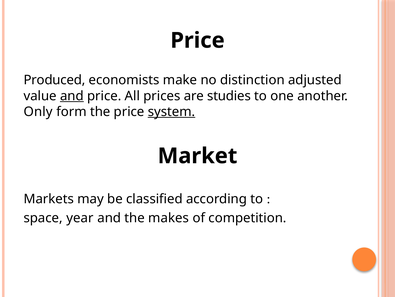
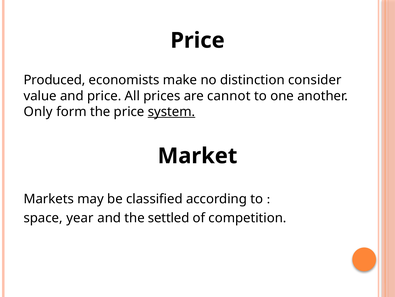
adjusted: adjusted -> consider
and at (72, 96) underline: present -> none
studies: studies -> cannot
makes: makes -> settled
